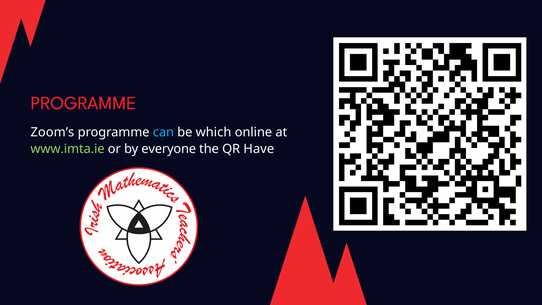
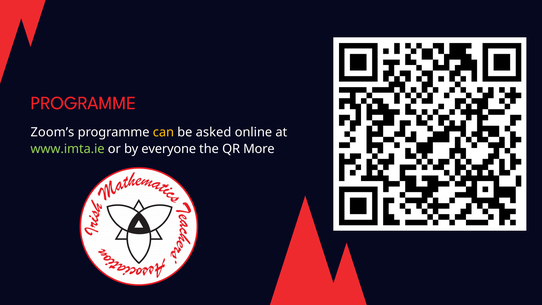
can colour: light blue -> yellow
which: which -> asked
Have: Have -> More
